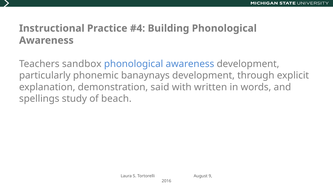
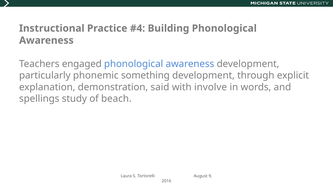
sandbox: sandbox -> engaged
banaynays: banaynays -> something
written: written -> involve
